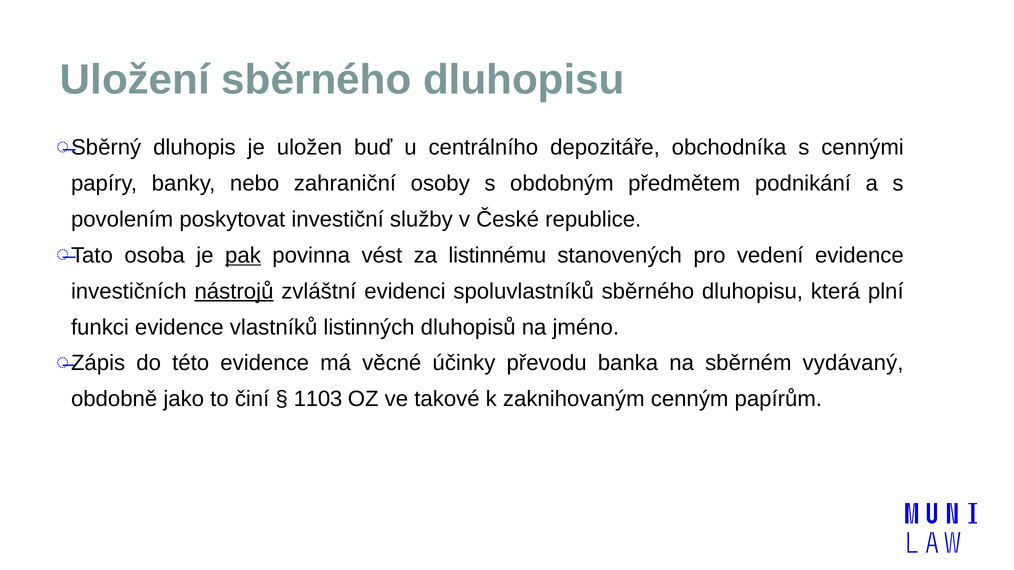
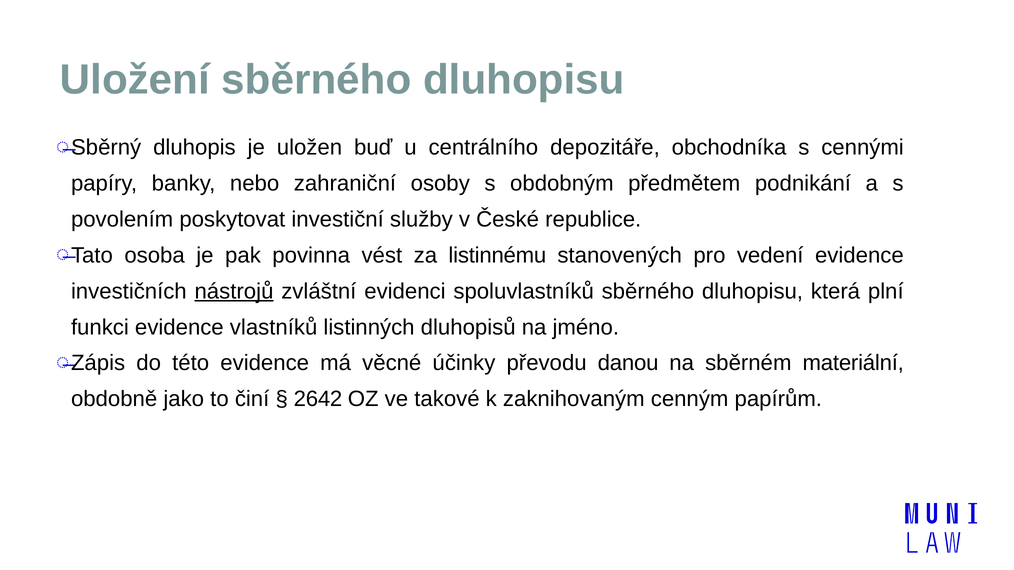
pak underline: present -> none
banka: banka -> danou
vydávaný: vydávaný -> materiální
1103: 1103 -> 2642
